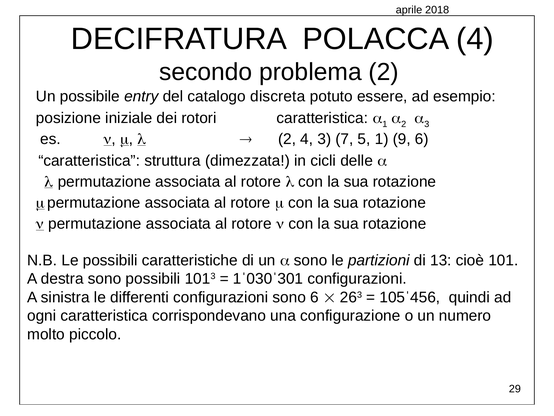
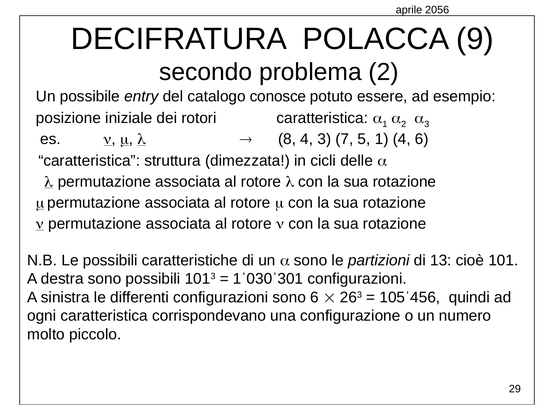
2018: 2018 -> 2056
POLACCA 4: 4 -> 9
discreta: discreta -> conosce
2 at (287, 139): 2 -> 8
1 9: 9 -> 4
